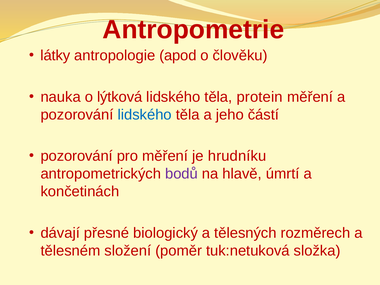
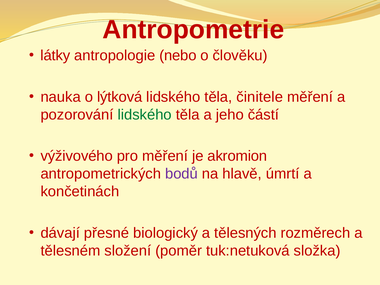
apod: apod -> nebo
protein: protein -> činitele
lidského at (145, 115) colour: blue -> green
pozorování at (77, 156): pozorování -> výživového
hrudníku: hrudníku -> akromion
